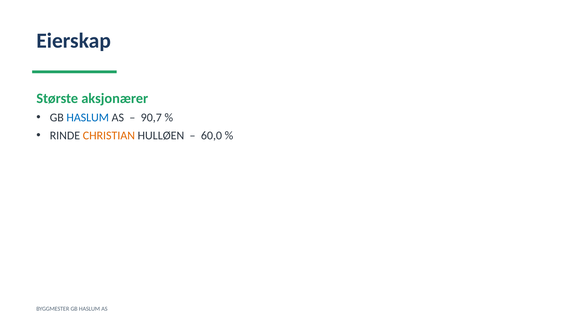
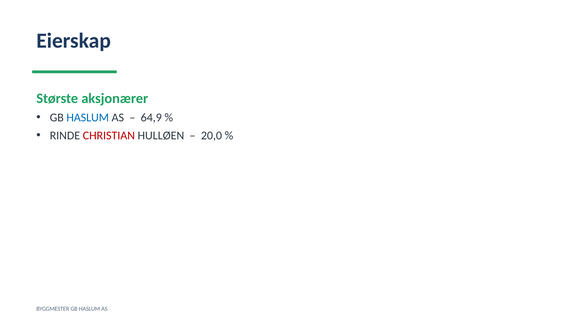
90,7: 90,7 -> 64,9
CHRISTIAN colour: orange -> red
60,0: 60,0 -> 20,0
